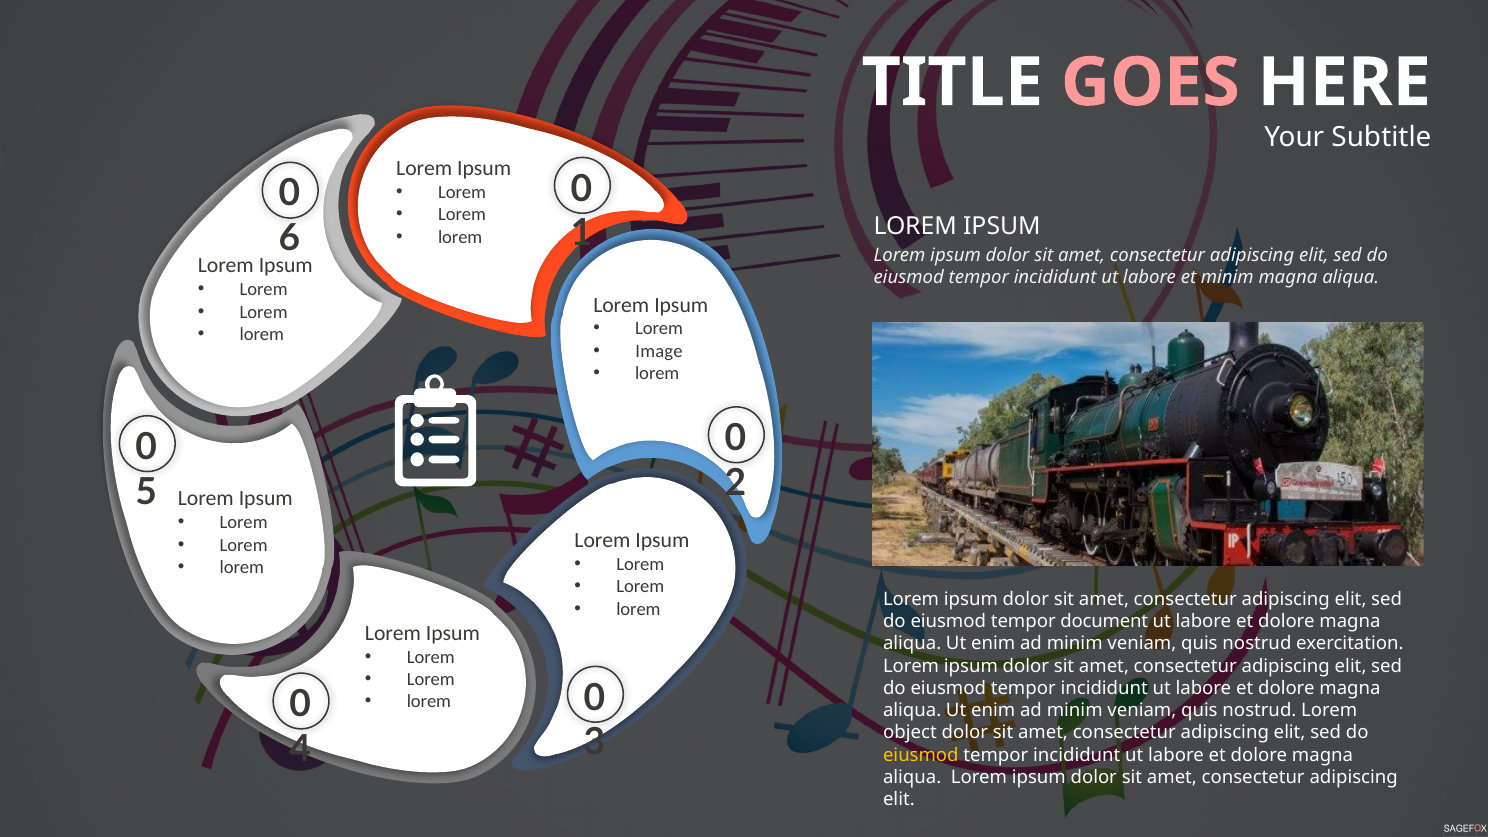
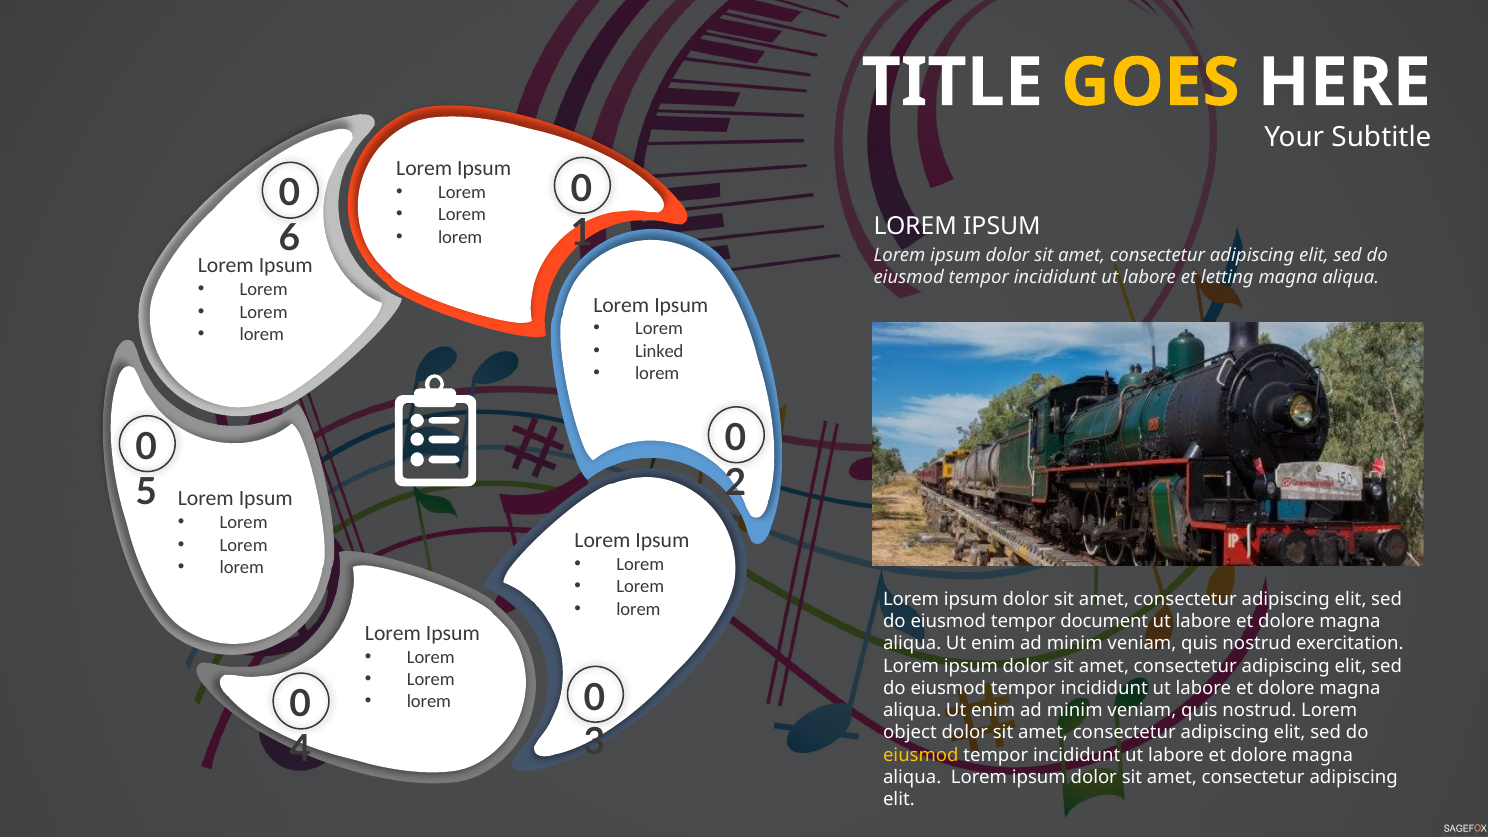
GOES colour: pink -> yellow
et minim: minim -> letting
Image: Image -> Linked
